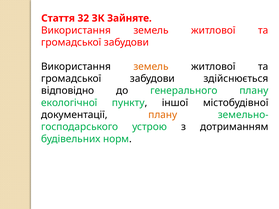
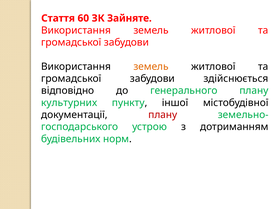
32: 32 -> 60
екологічної: екологічної -> культурних
плану at (163, 115) colour: orange -> red
